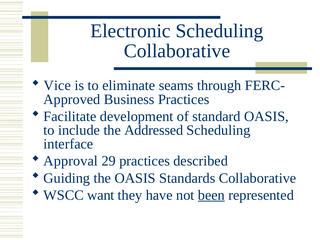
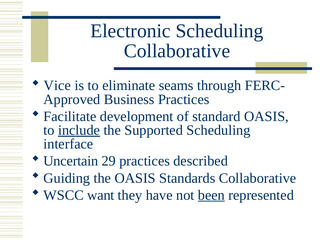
include underline: none -> present
Addressed: Addressed -> Supported
Approval: Approval -> Uncertain
